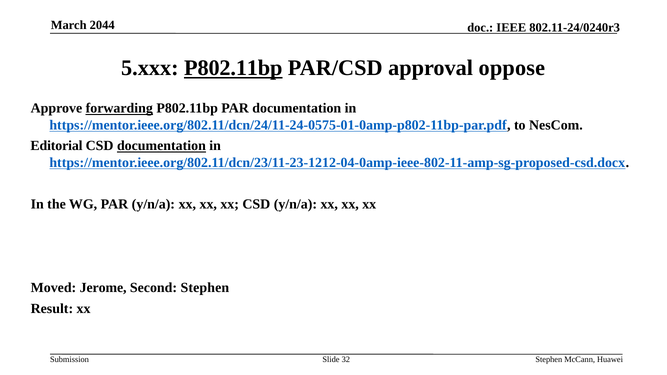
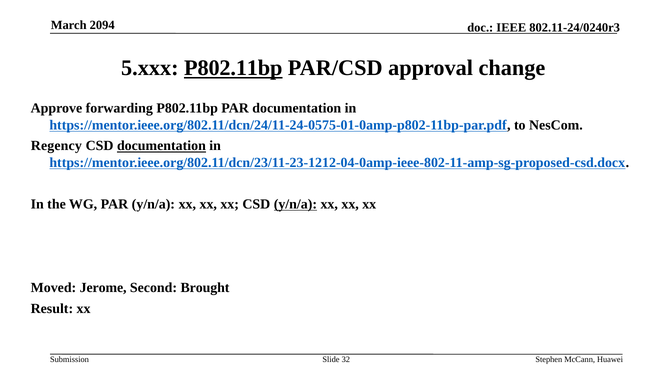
2044: 2044 -> 2094
oppose: oppose -> change
forwarding underline: present -> none
Editorial: Editorial -> Regency
y/n/a at (295, 204) underline: none -> present
Second Stephen: Stephen -> Brought
